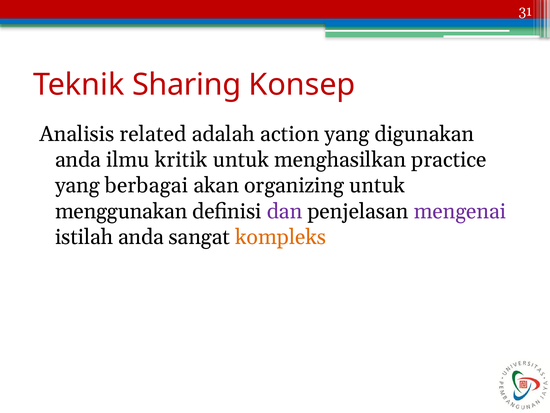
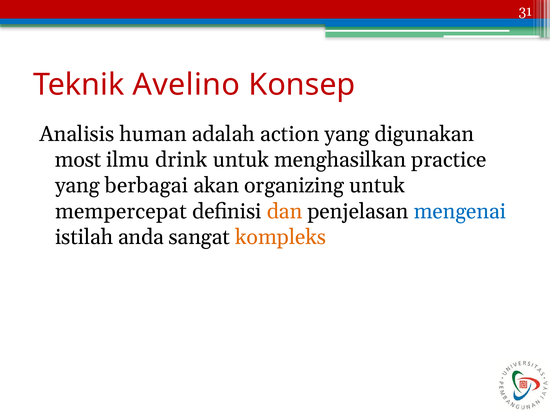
Sharing: Sharing -> Avelino
related: related -> human
anda at (78, 160): anda -> most
kritik: kritik -> drink
menggunakan: menggunakan -> mempercepat
dan colour: purple -> orange
mengenai colour: purple -> blue
